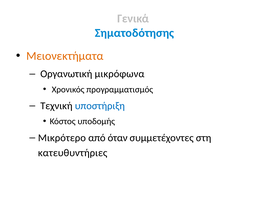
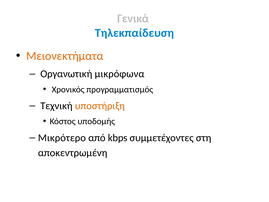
Σηματοδότησης: Σηματοδότησης -> Τηλεκπαίδευση
υποστήριξη colour: blue -> orange
όταν: όταν -> kbps
κατευθυντήριες: κατευθυντήριες -> αποκεντρωμένη
